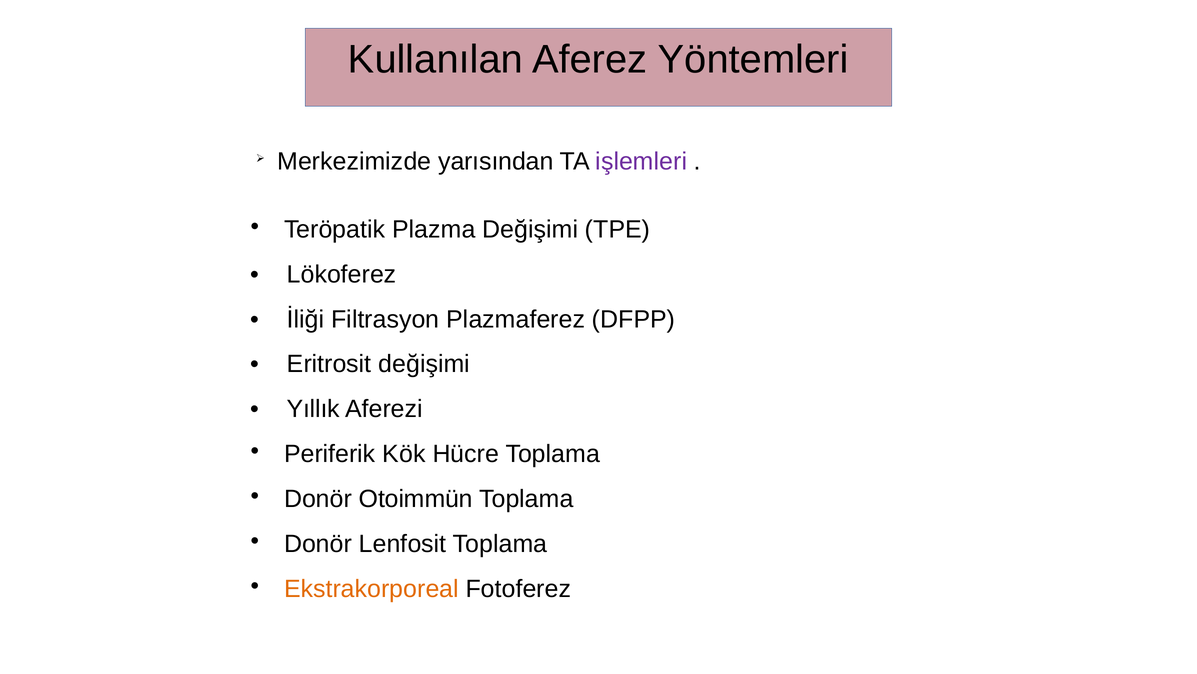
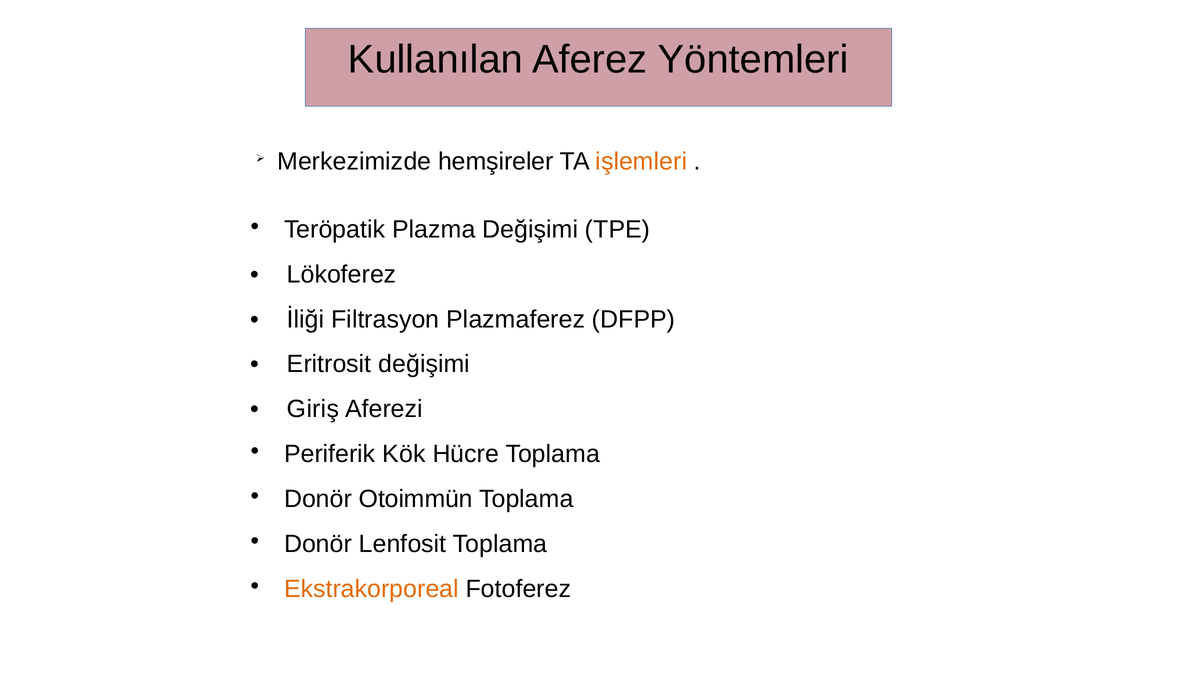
yarısından: yarısından -> hemşireler
işlemleri colour: purple -> orange
Yıllık: Yıllık -> Giriş
